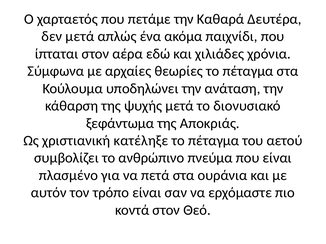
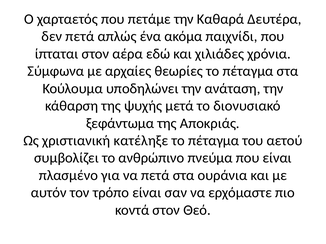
δεν μετά: μετά -> πετά
